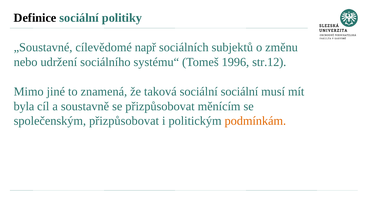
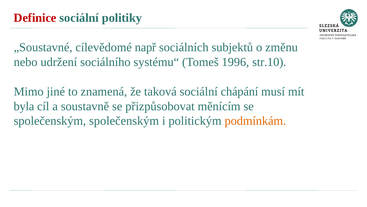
Definice colour: black -> red
str.12: str.12 -> str.10
sociální sociální: sociální -> chápání
společenským přizpůsobovat: přizpůsobovat -> společenským
